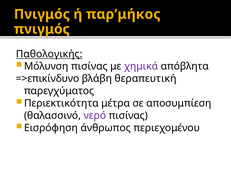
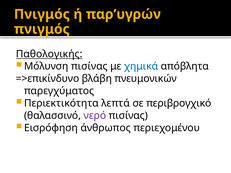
παρ’μήκος: παρ’μήκος -> παρ’υγρών
χημικά colour: purple -> blue
θεραπευτική: θεραπευτική -> πνευμονικών
μέτρα: μέτρα -> λεπτά
αποσυμπίεση: αποσυμπίεση -> περιβρογχικό
